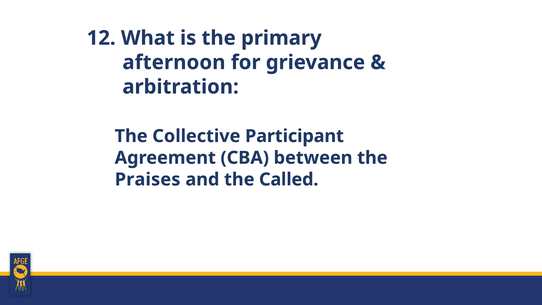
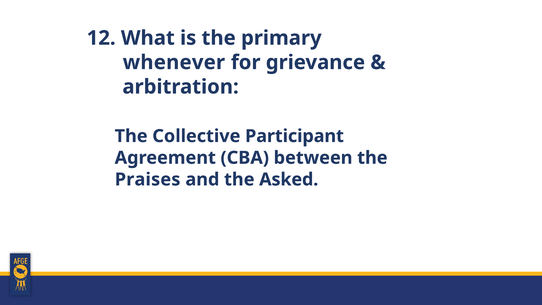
afternoon: afternoon -> whenever
Called: Called -> Asked
